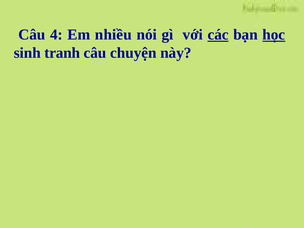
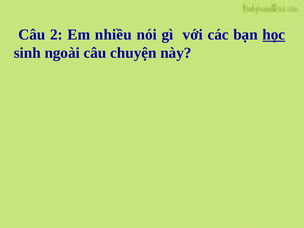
4: 4 -> 2
các underline: present -> none
tranh: tranh -> ngoài
